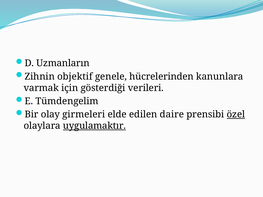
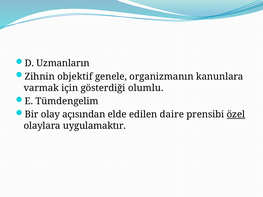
hücrelerinden: hücrelerinden -> organizmanın
verileri: verileri -> olumlu
girmeleri: girmeleri -> açısından
uygulamaktır underline: present -> none
